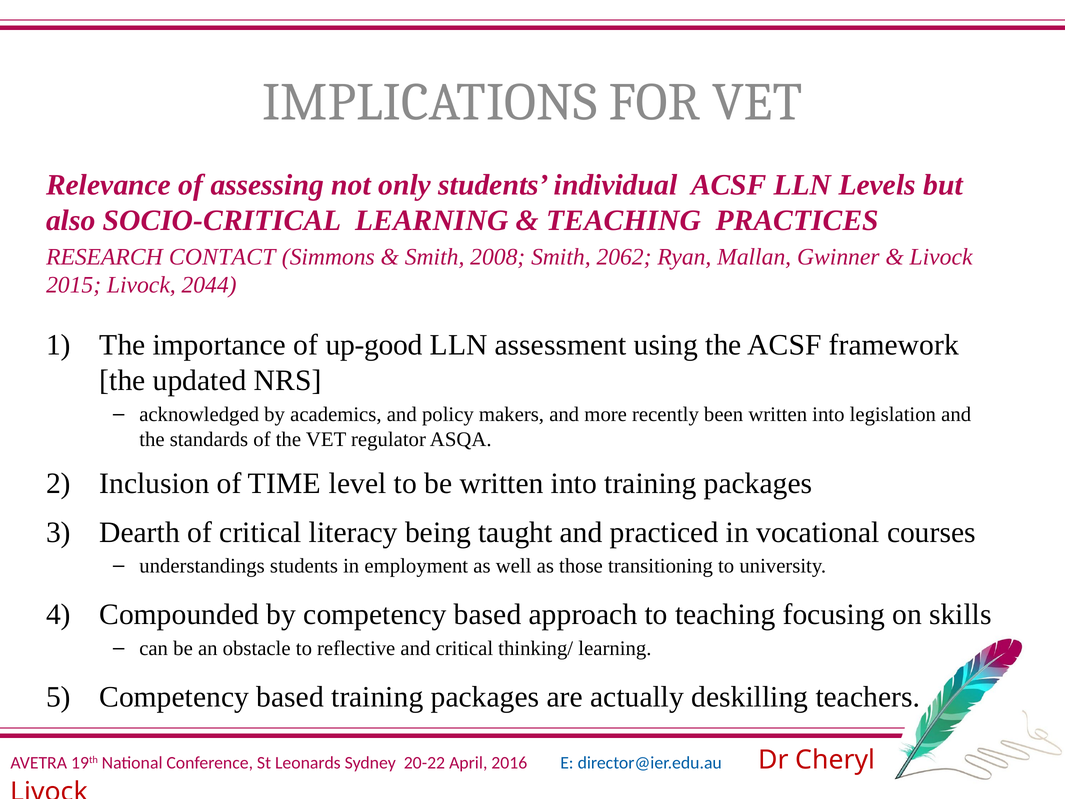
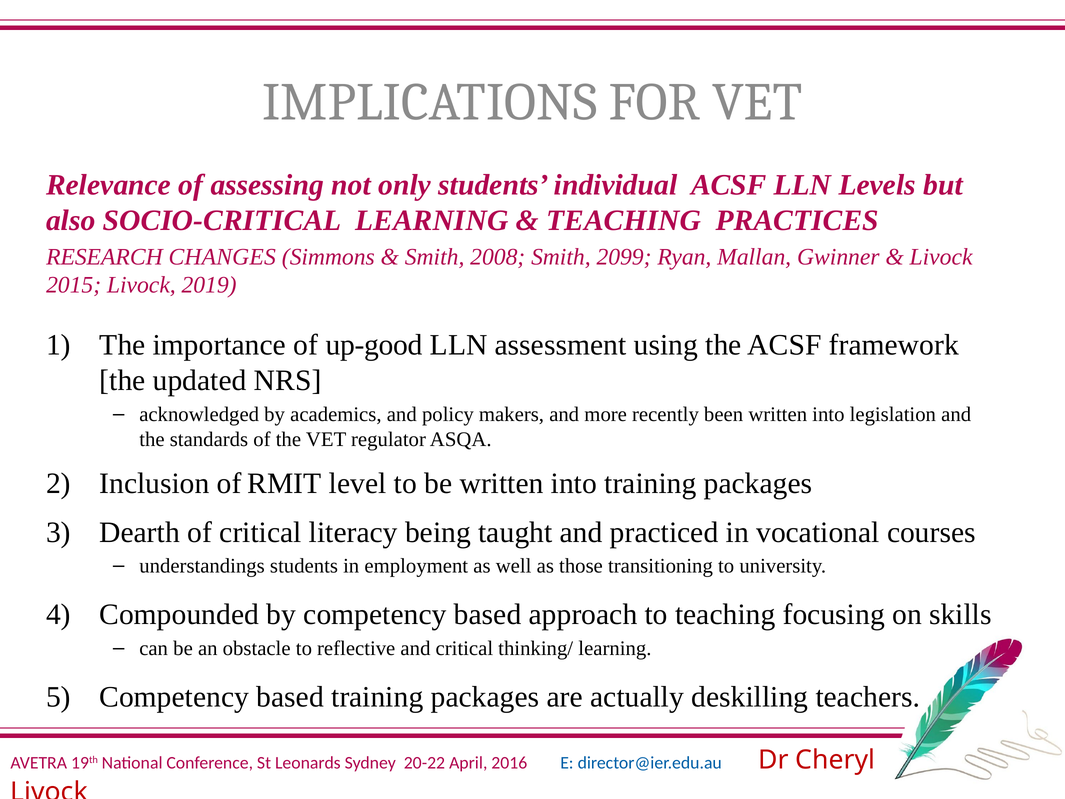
CONTACT: CONTACT -> CHANGES
2062: 2062 -> 2099
2044: 2044 -> 2019
TIME: TIME -> RMIT
